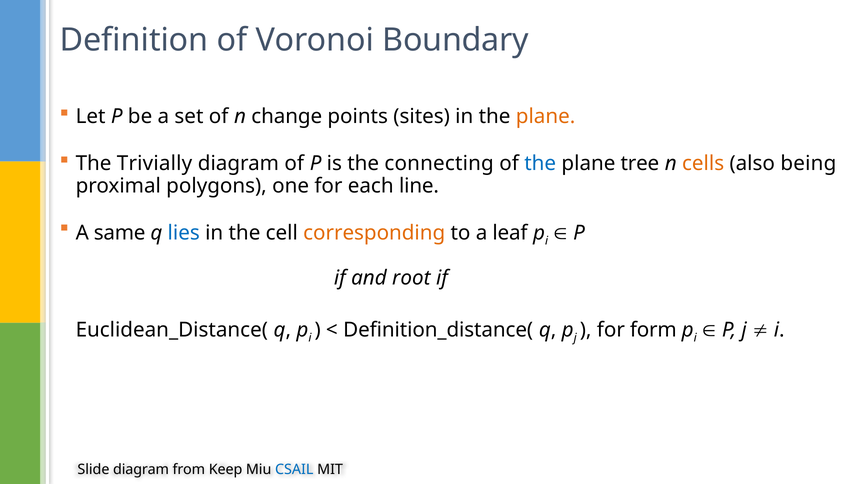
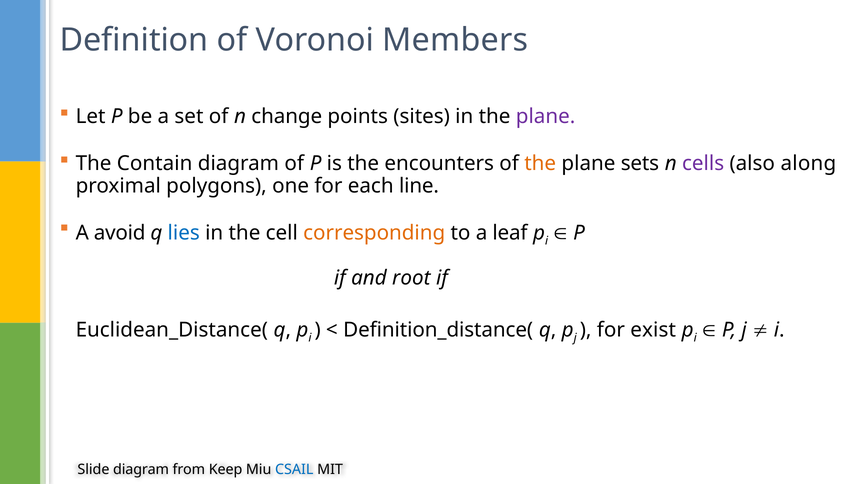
Boundary: Boundary -> Members
plane at (546, 116) colour: orange -> purple
Trivially: Trivially -> Contain
connecting: connecting -> encounters
the at (540, 164) colour: blue -> orange
tree: tree -> sets
cells colour: orange -> purple
being: being -> along
same: same -> avoid
form: form -> exist
